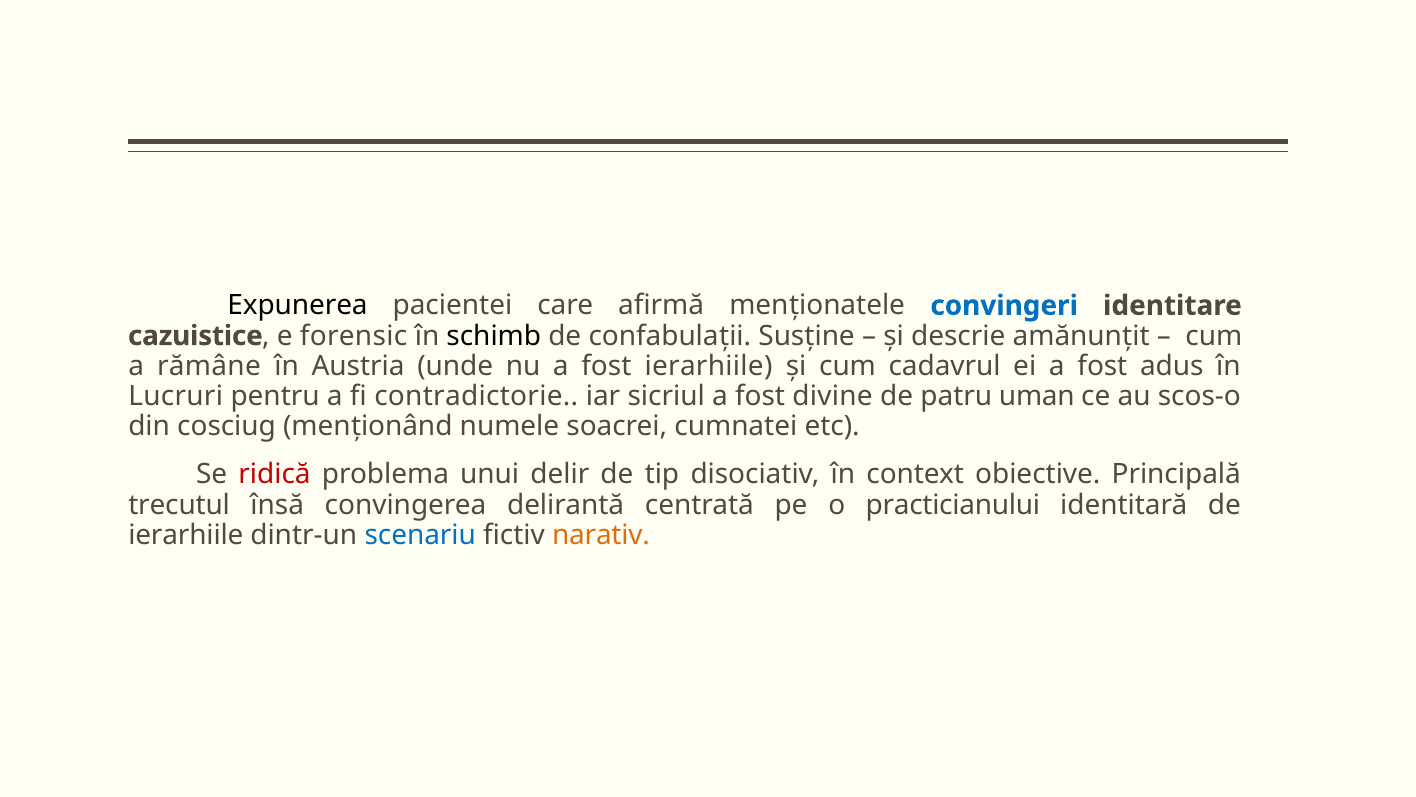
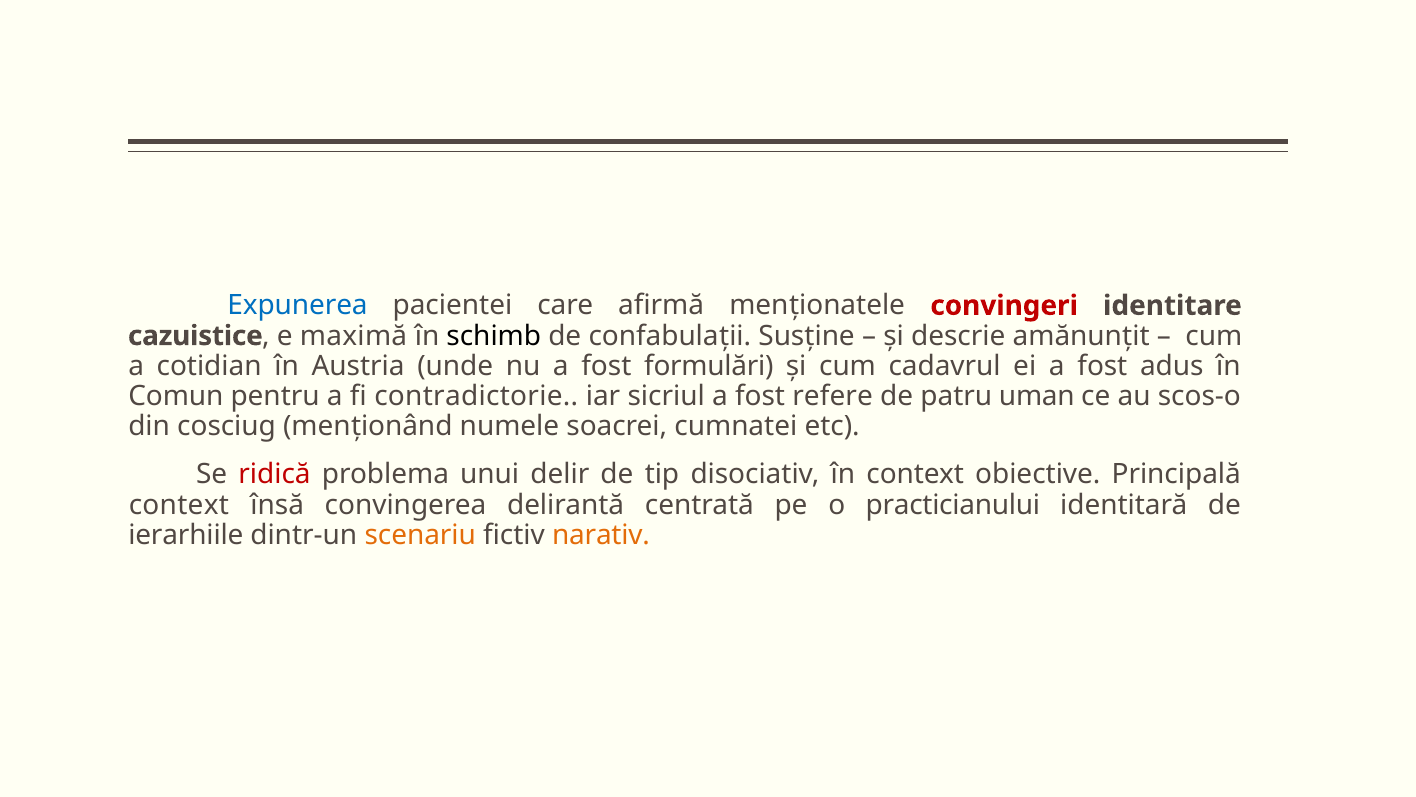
Expunerea colour: black -> blue
convingeri colour: blue -> red
forensic: forensic -> maximă
rămâne: rămâne -> cotidian
fost ierarhiile: ierarhiile -> formulări
Lucruri: Lucruri -> Comun
divine: divine -> refere
trecutul at (179, 505): trecutul -> context
scenariu colour: blue -> orange
